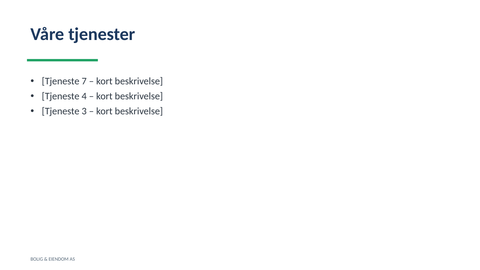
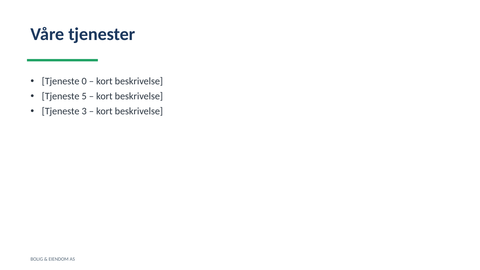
7: 7 -> 0
4: 4 -> 5
